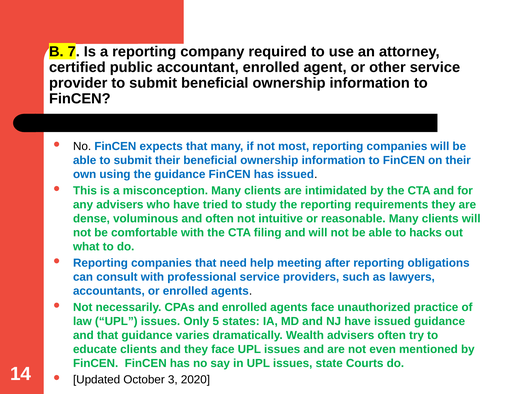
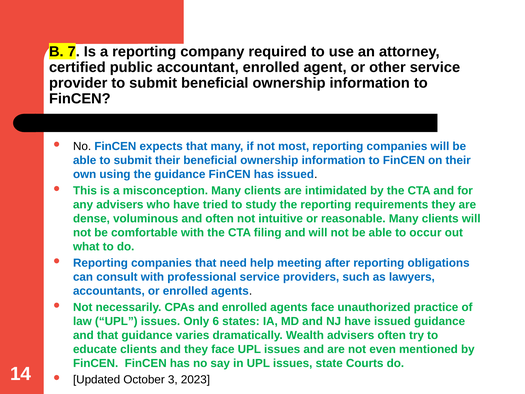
hacks: hacks -> occur
5: 5 -> 6
2020: 2020 -> 2023
